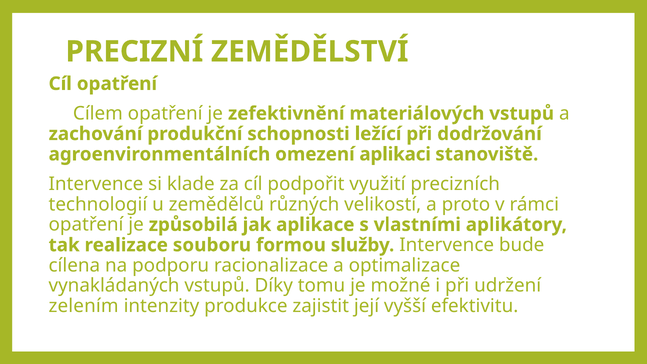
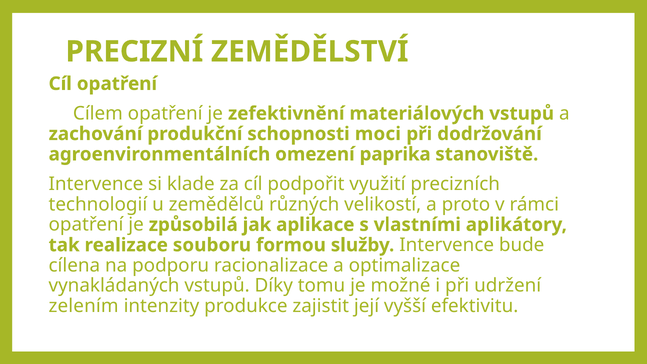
ležící: ležící -> moci
aplikaci: aplikaci -> paprika
